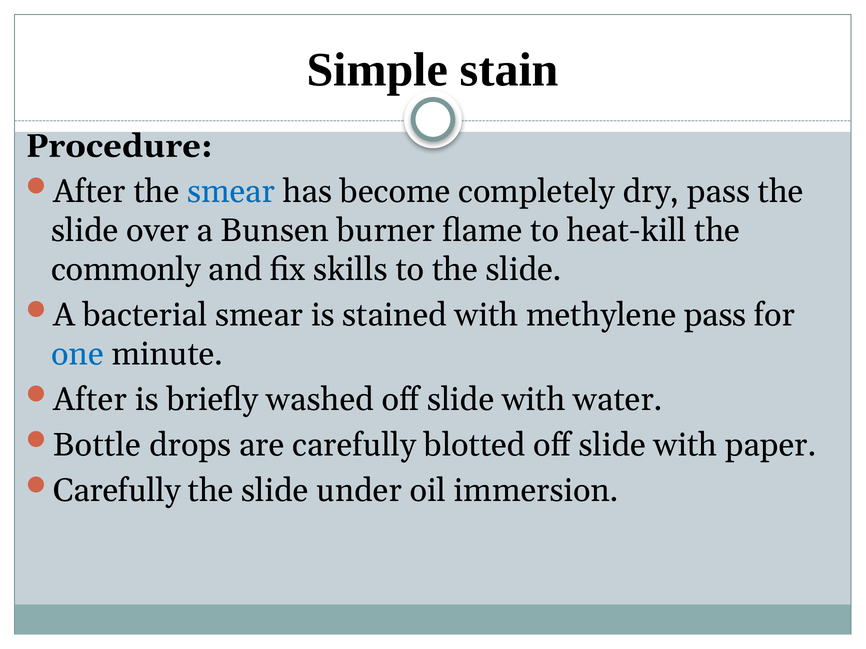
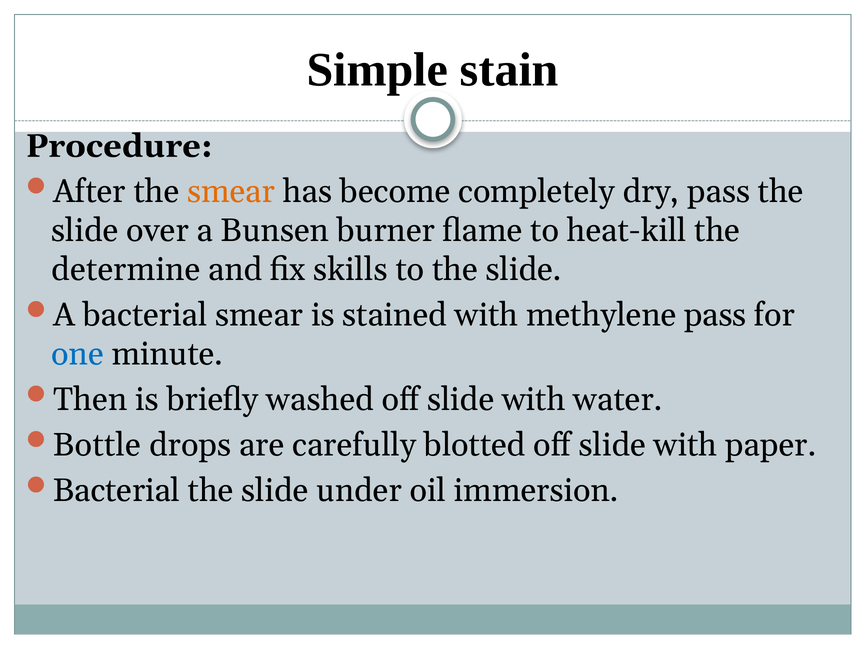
smear at (231, 192) colour: blue -> orange
commonly: commonly -> determine
After at (90, 400): After -> Then
Carefully at (117, 491): Carefully -> Bacterial
